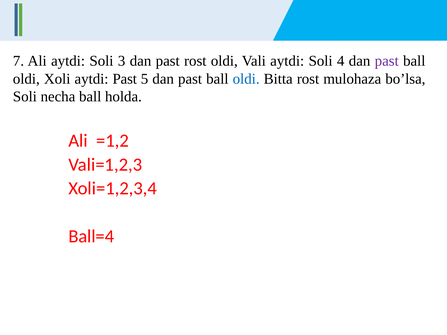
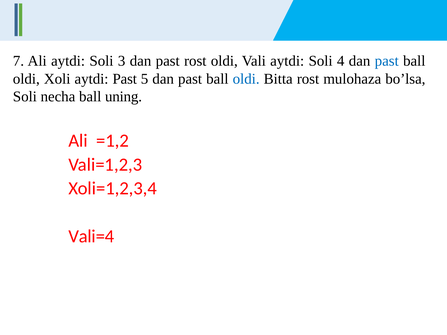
past at (387, 61) colour: purple -> blue
holda: holda -> uning
Ball=4: Ball=4 -> Vali=4
